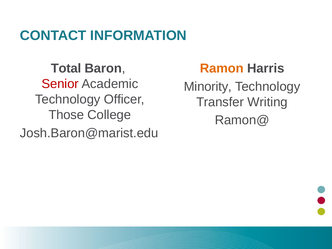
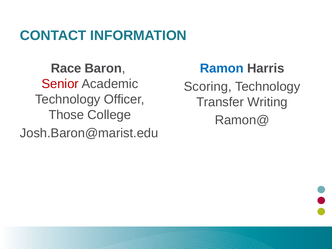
Total: Total -> Race
Ramon colour: orange -> blue
Minority: Minority -> Scoring
